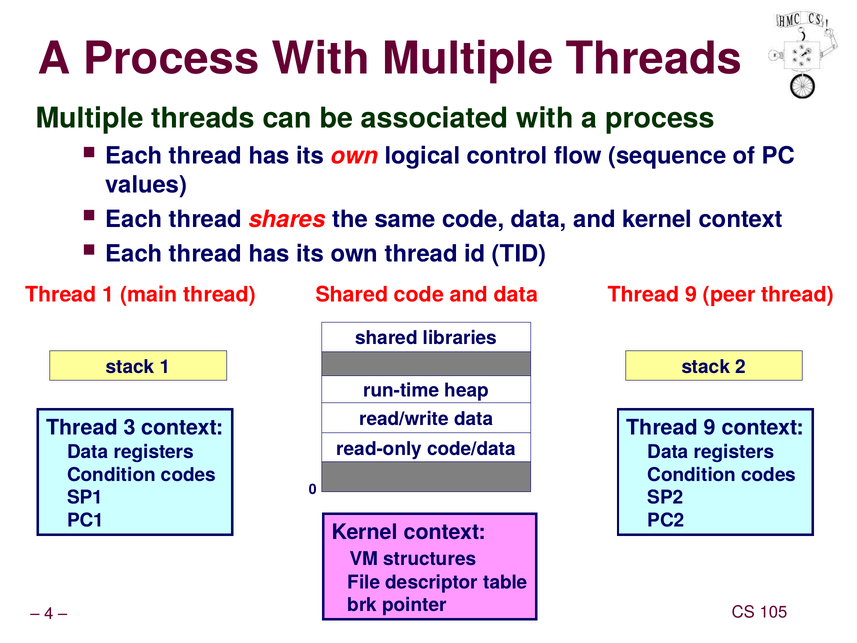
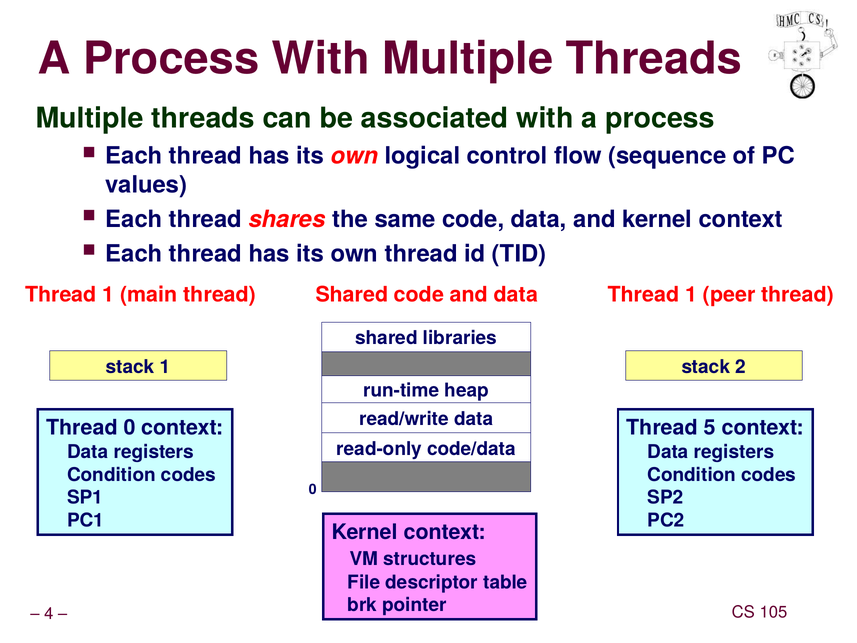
9 at (691, 295): 9 -> 1
Thread 3: 3 -> 0
9 at (710, 428): 9 -> 5
